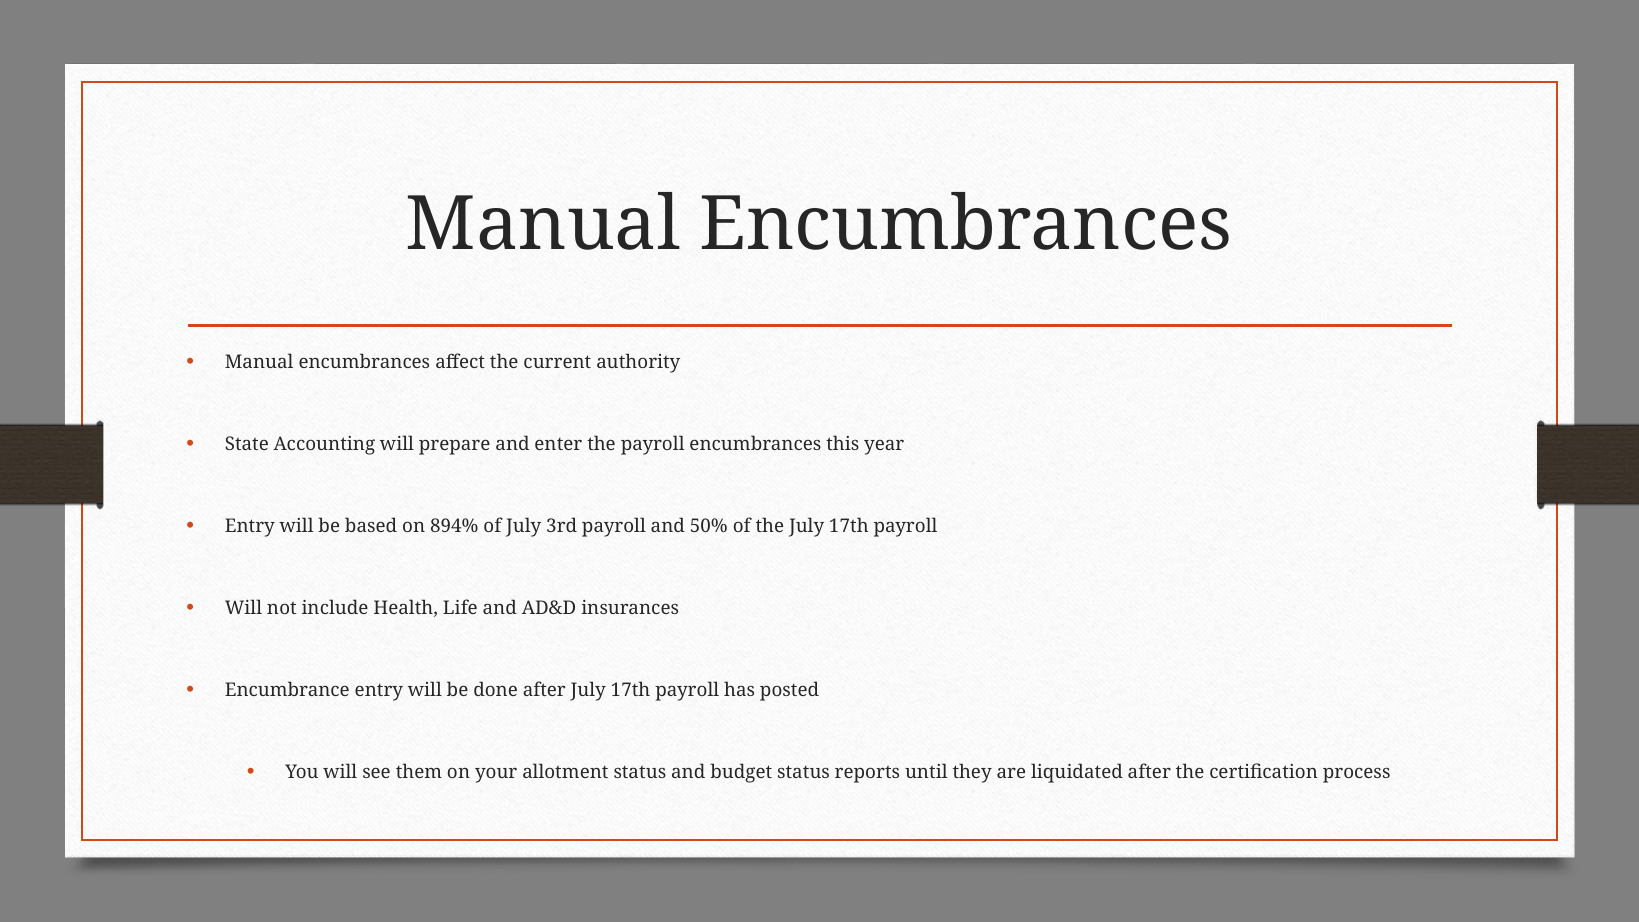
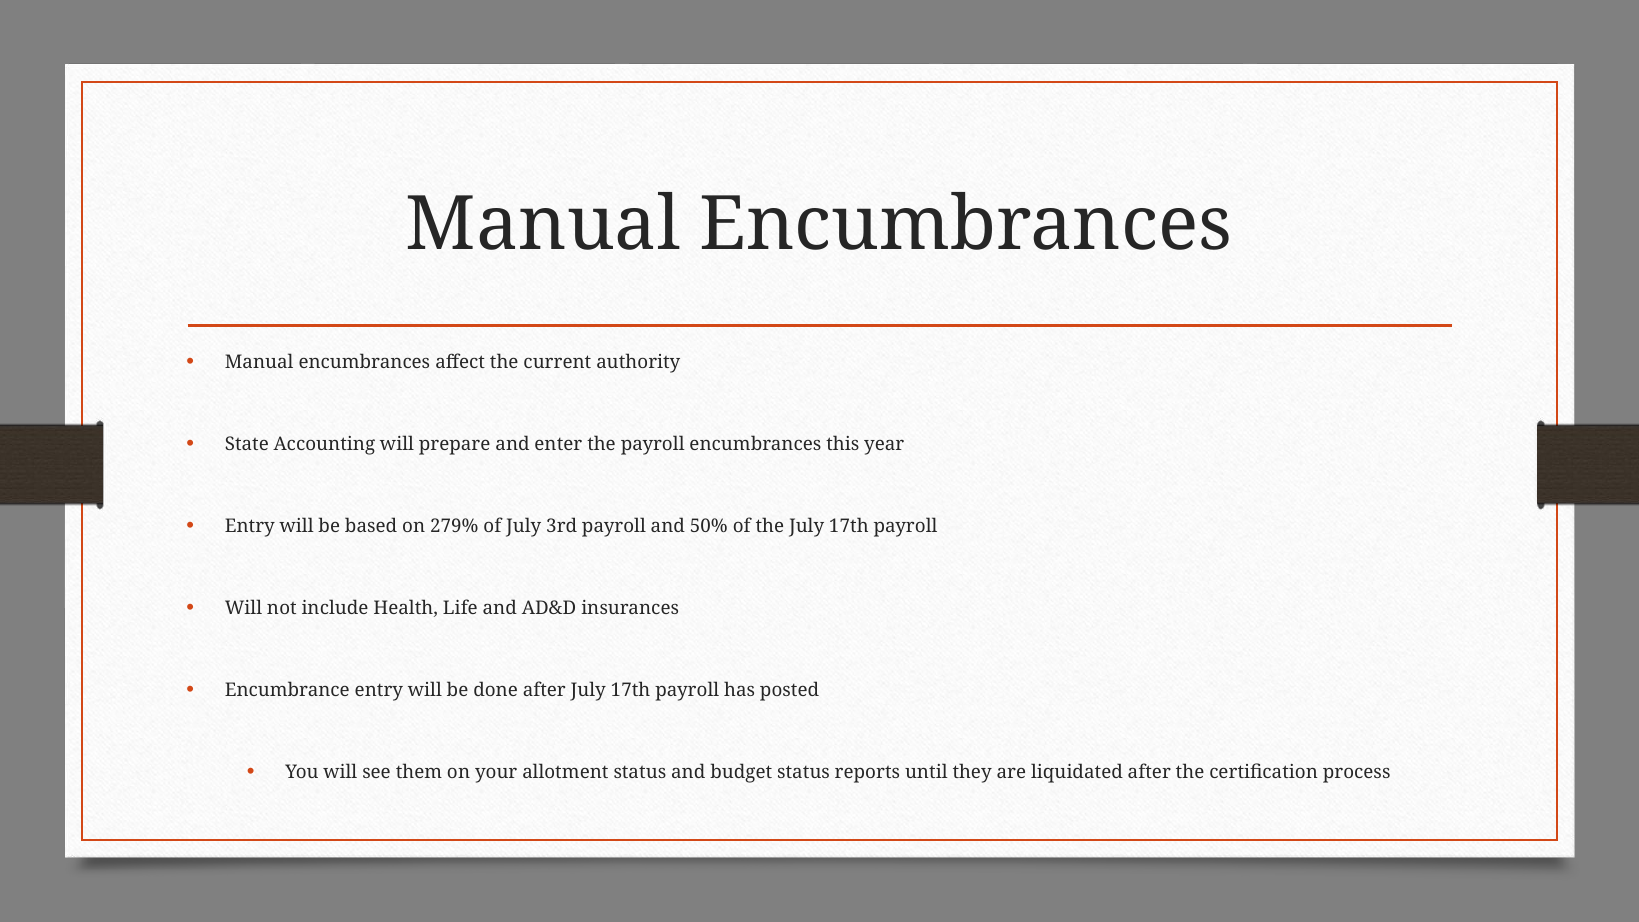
894%: 894% -> 279%
